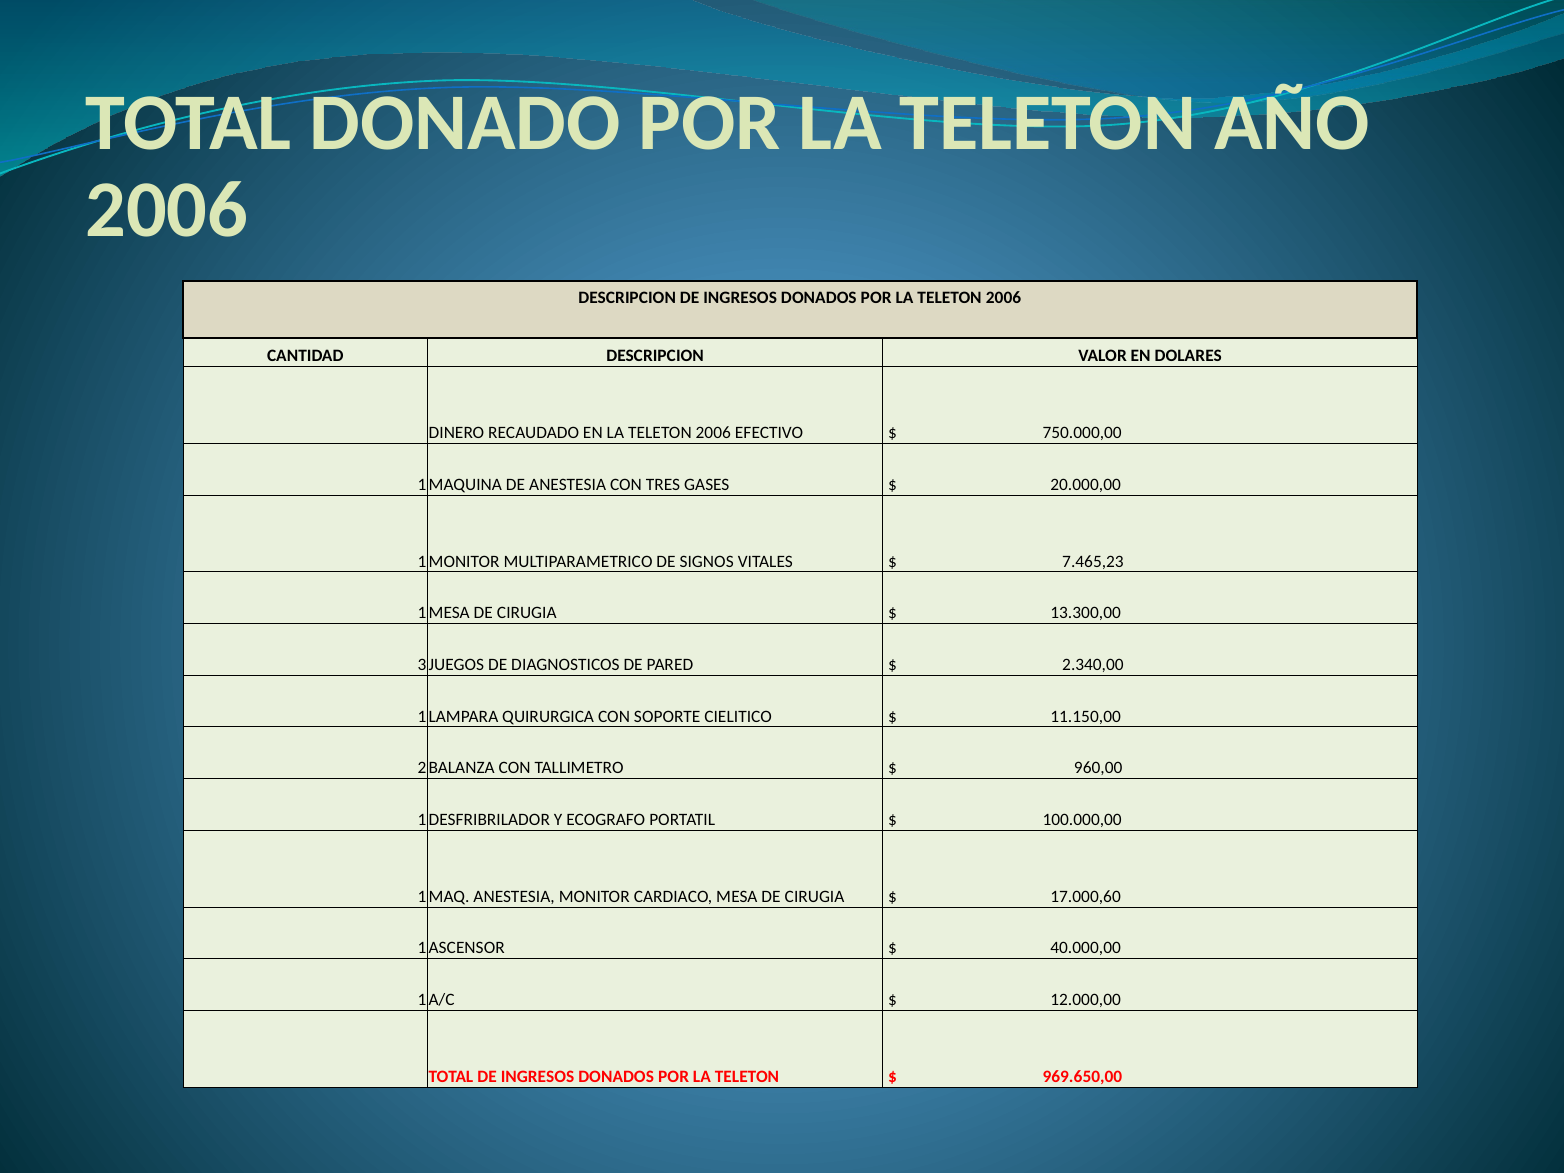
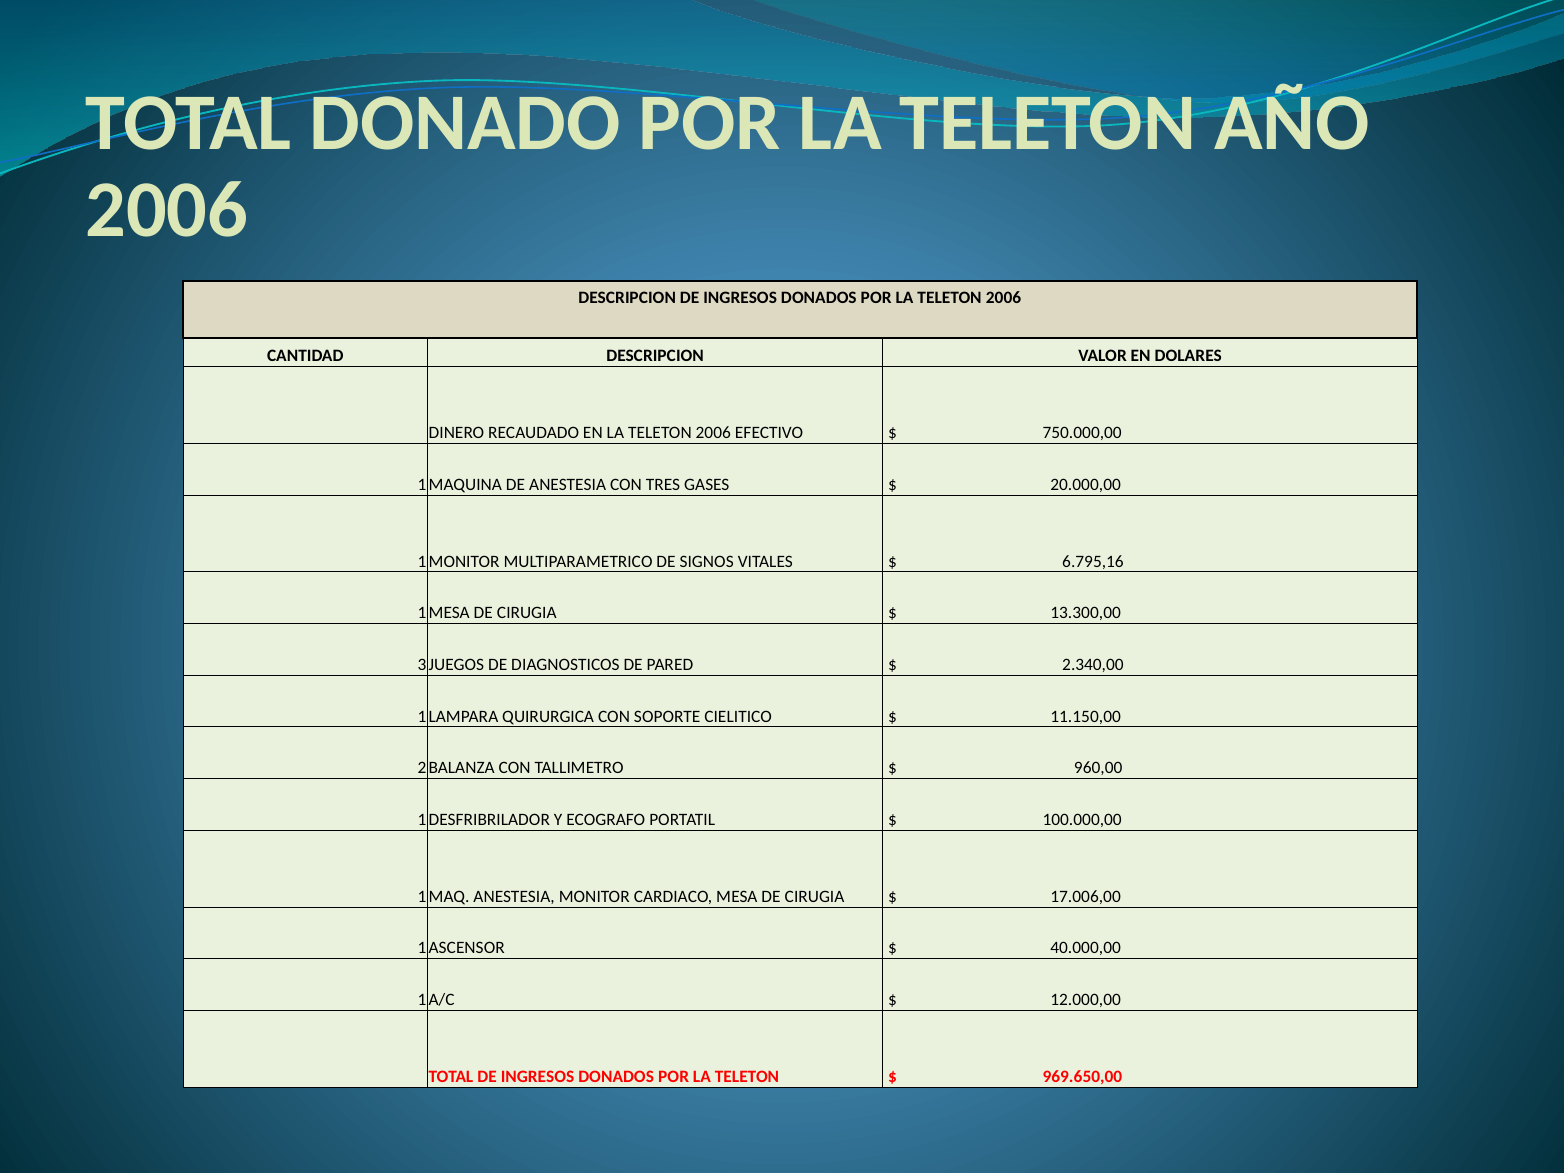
7.465,23: 7.465,23 -> 6.795,16
17.000,60: 17.000,60 -> 17.006,00
